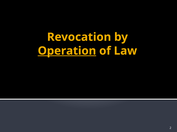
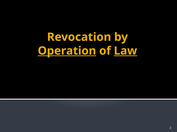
Law underline: none -> present
